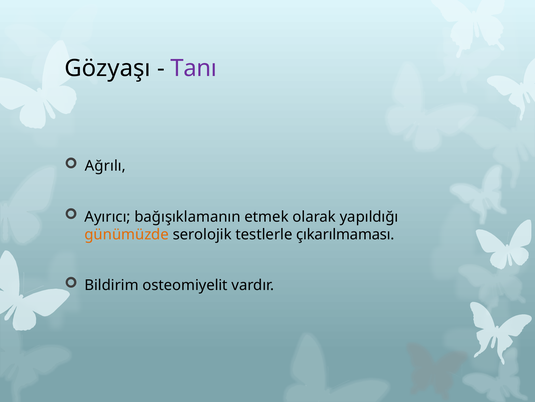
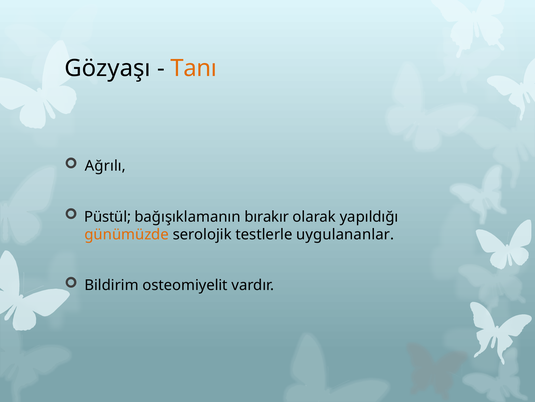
Tanı colour: purple -> orange
Ayırıcı: Ayırıcı -> Püstül
etmek: etmek -> bırakır
çıkarılmaması: çıkarılmaması -> uygulananlar
